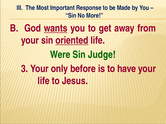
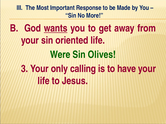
oriented underline: present -> none
Judge: Judge -> Olives
before: before -> calling
